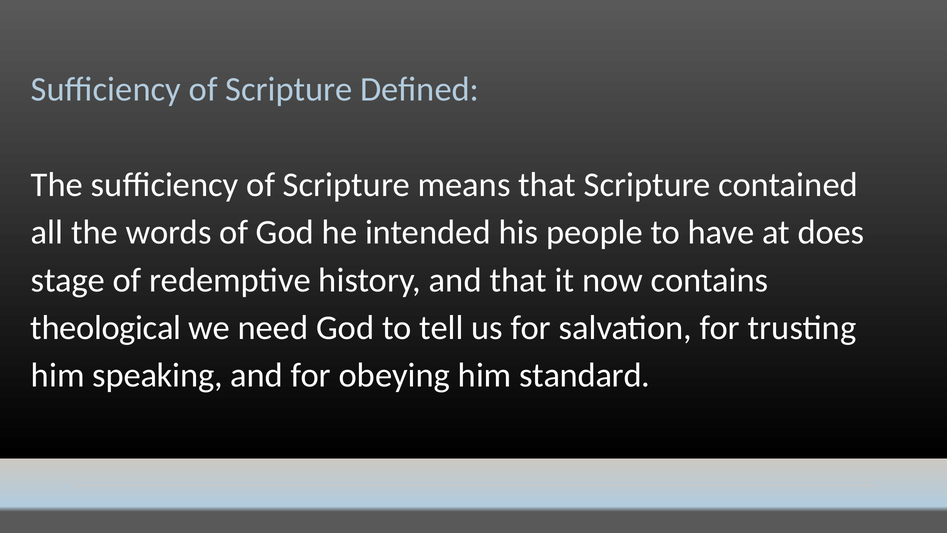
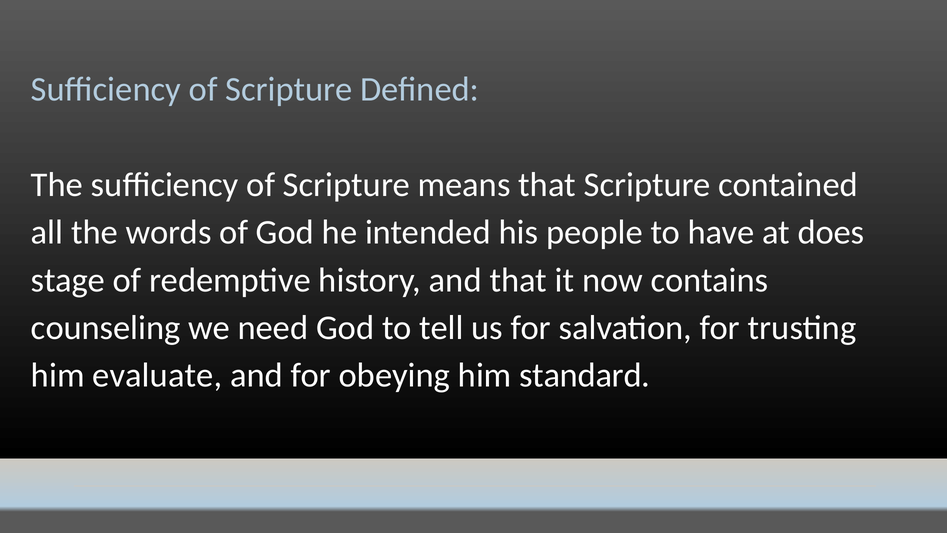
theological: theological -> counseling
speaking: speaking -> evaluate
